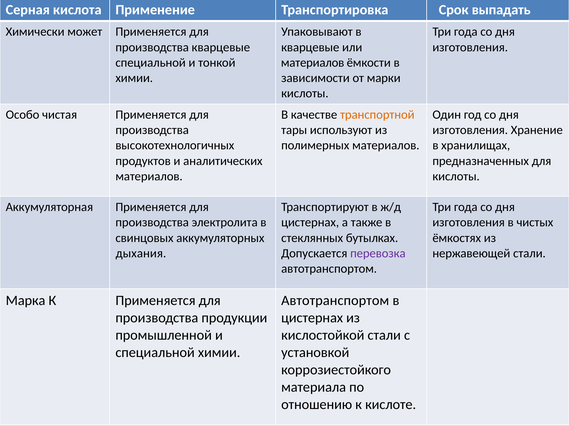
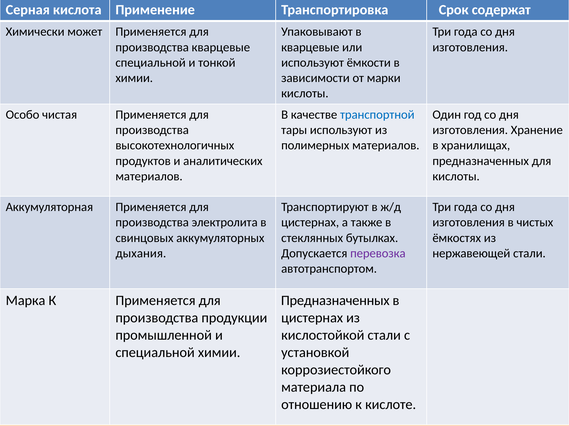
выпадать: выпадать -> содержат
материалов at (313, 63): материалов -> используют
транспортной colour: orange -> blue
Автотранспортом at (335, 301): Автотранспортом -> Предназначенных
